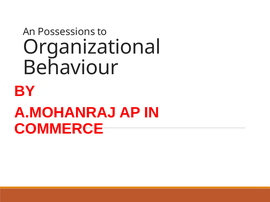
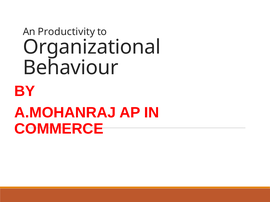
Possessions: Possessions -> Productivity
